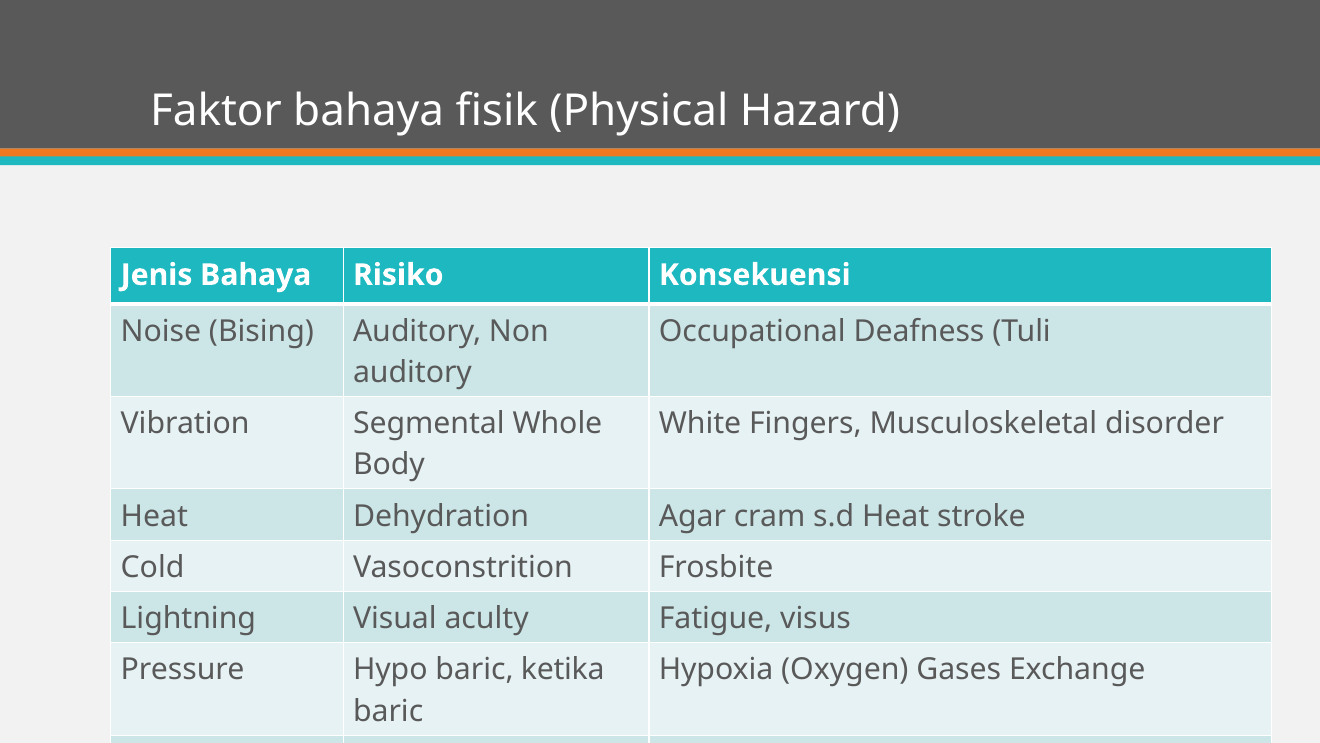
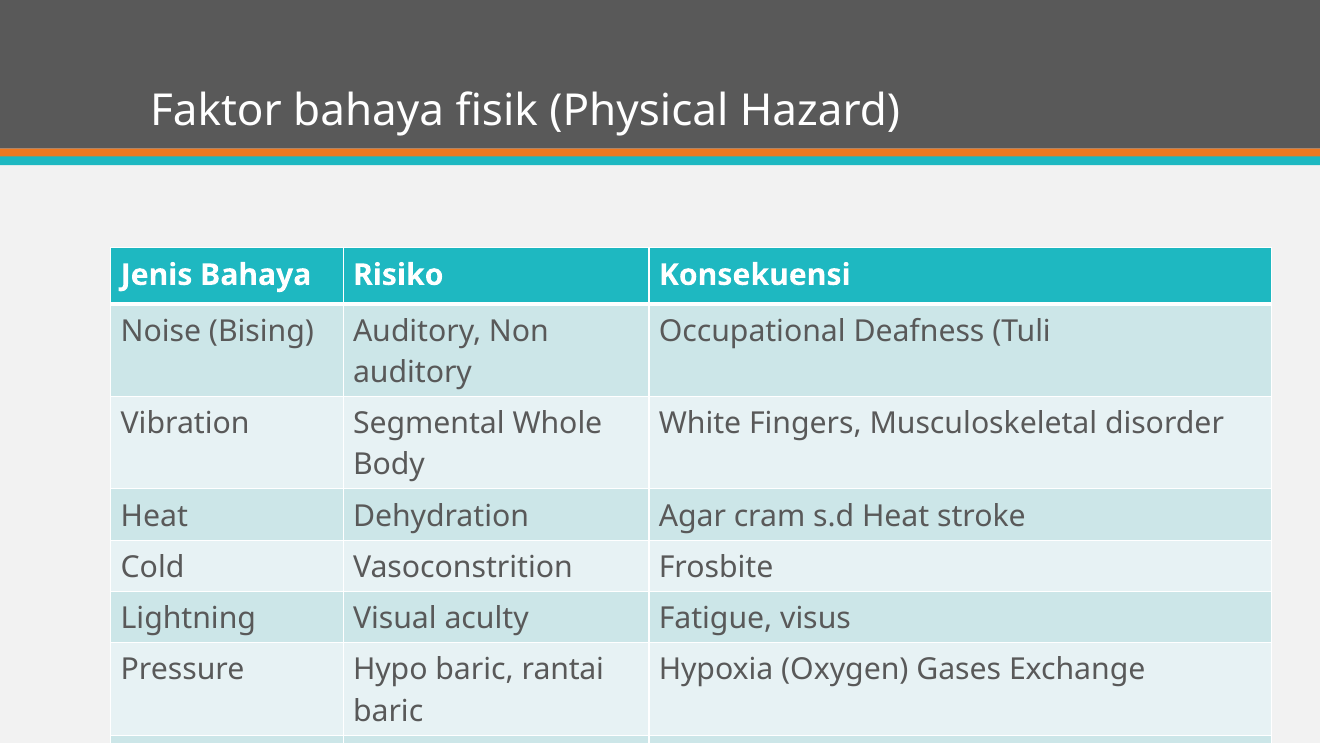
ketika: ketika -> rantai
